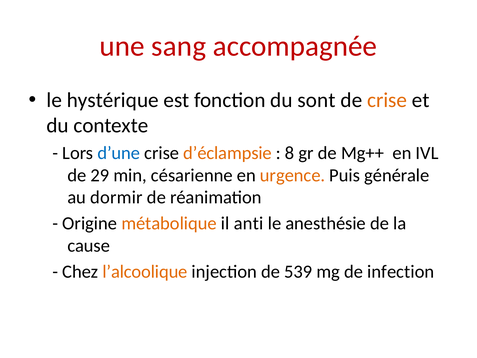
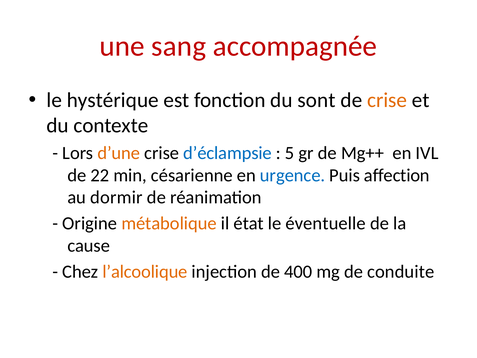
d’une colour: blue -> orange
d’éclampsie colour: orange -> blue
8: 8 -> 5
29: 29 -> 22
urgence colour: orange -> blue
générale: générale -> affection
anti: anti -> état
anesthésie: anesthésie -> éventuelle
539: 539 -> 400
infection: infection -> conduite
